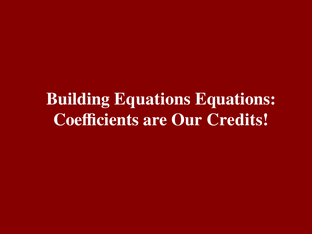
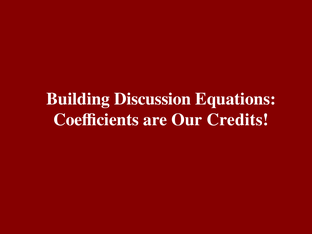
Building Equations: Equations -> Discussion
